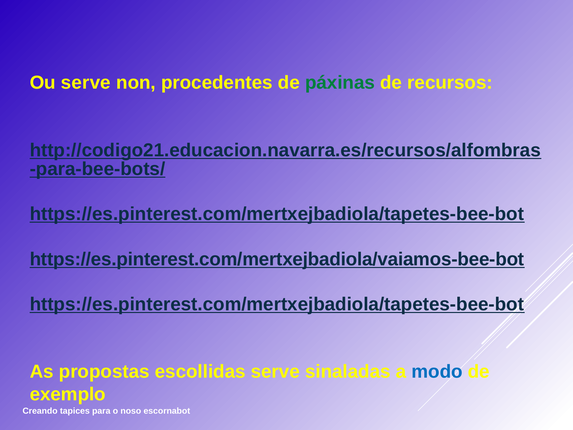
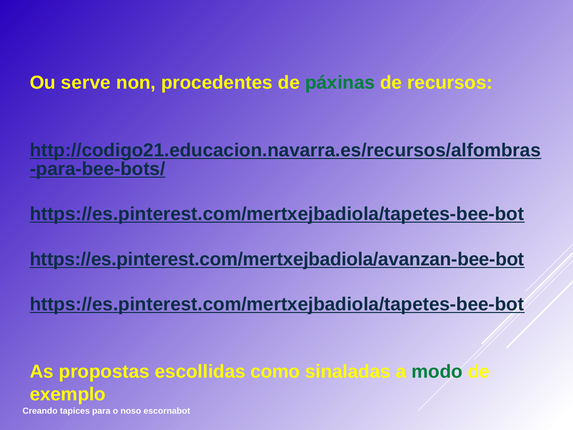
https://es.pinterest.com/mertxejbadiola/vaiamos-bee-bot: https://es.pinterest.com/mertxejbadiola/vaiamos-bee-bot -> https://es.pinterest.com/mertxejbadiola/avanzan-bee-bot
escollidas serve: serve -> como
modo colour: blue -> green
